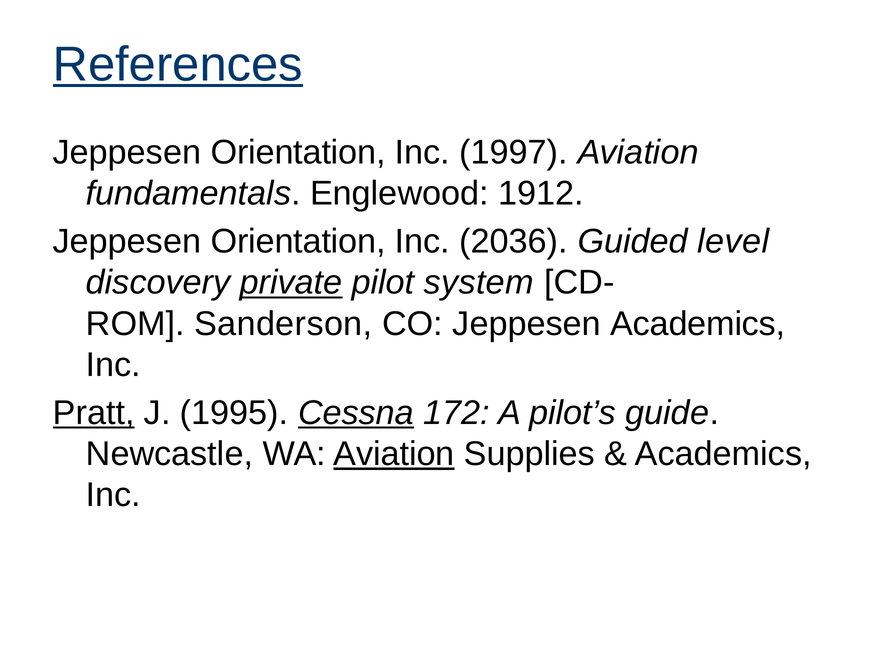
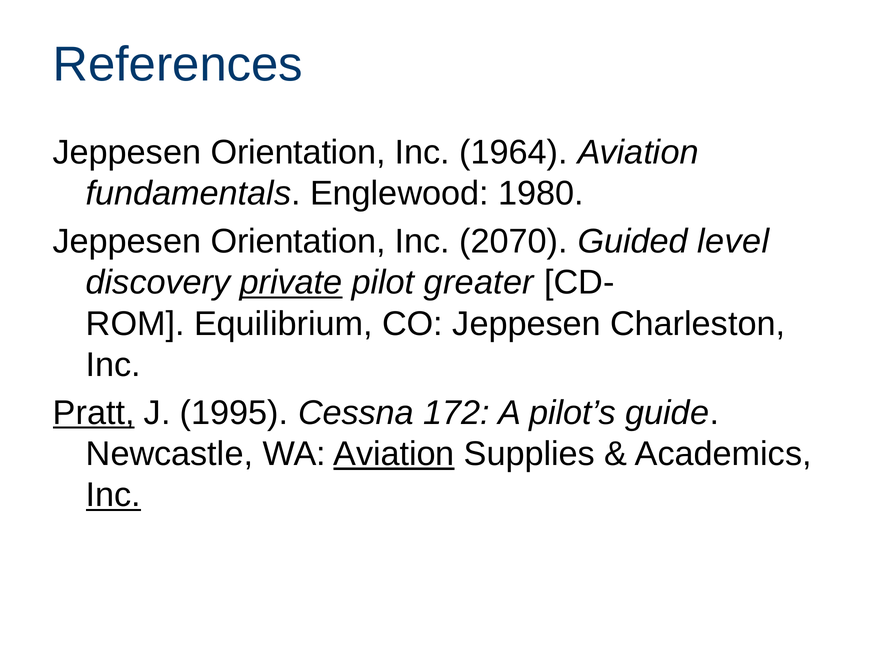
References underline: present -> none
1997: 1997 -> 1964
1912: 1912 -> 1980
2036: 2036 -> 2070
system: system -> greater
Sanderson: Sanderson -> Equilibrium
Jeppesen Academics: Academics -> Charleston
Cessna underline: present -> none
Inc at (113, 495) underline: none -> present
